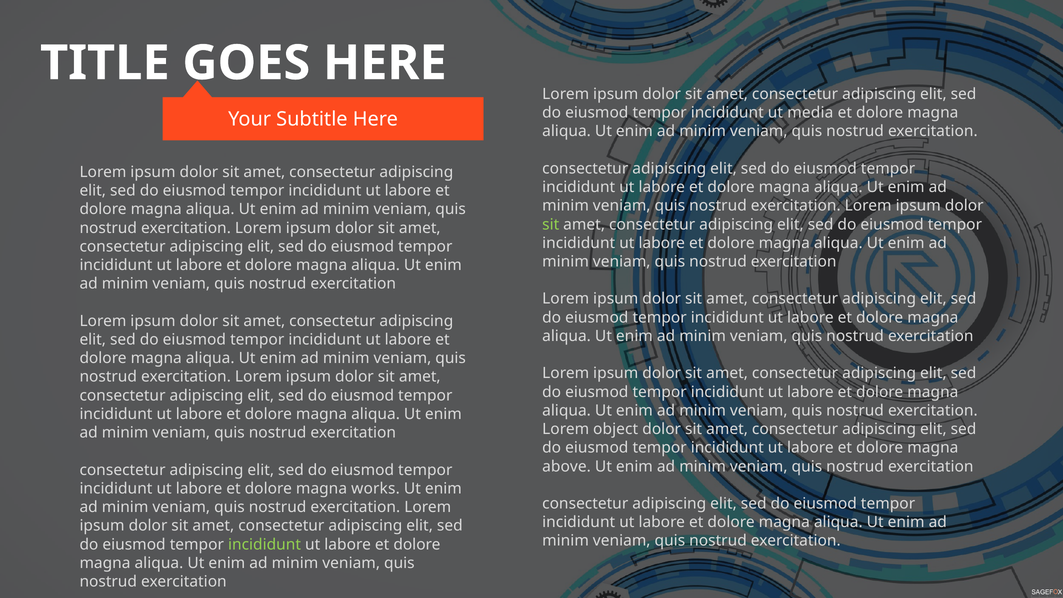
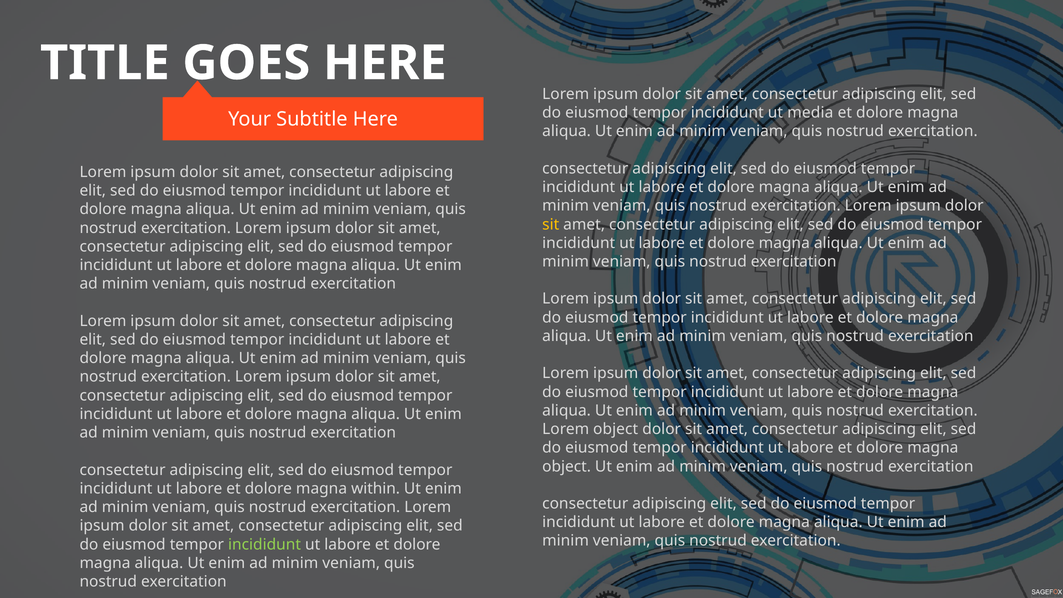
sit at (551, 224) colour: light green -> yellow
above at (567, 466): above -> object
works: works -> within
